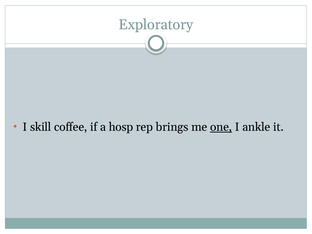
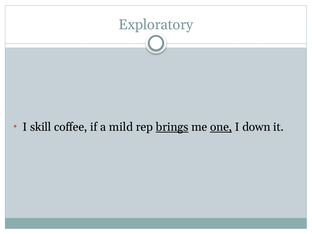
hosp: hosp -> mild
brings underline: none -> present
ankle: ankle -> down
